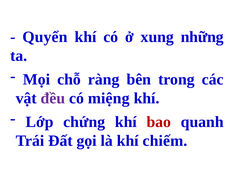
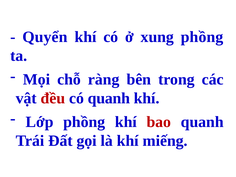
xung những: những -> phồng
đều colour: purple -> red
có miệng: miệng -> quanh
Lớp chứng: chứng -> phồng
chiếm: chiếm -> miếng
